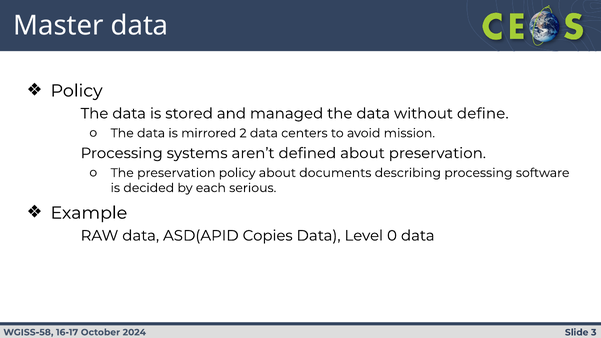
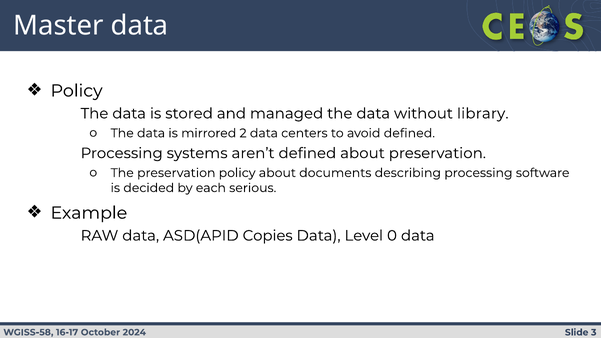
define: define -> library
avoid mission: mission -> defined
